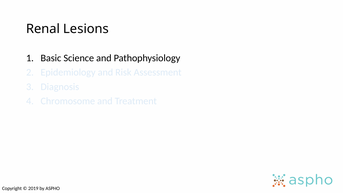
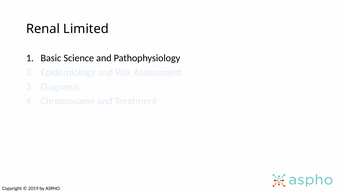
Lesions: Lesions -> Limited
